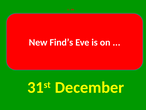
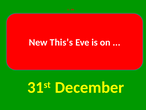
Find’s: Find’s -> This’s
